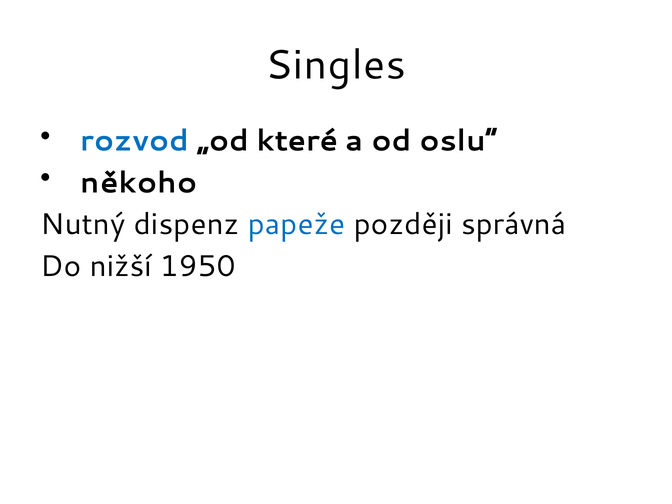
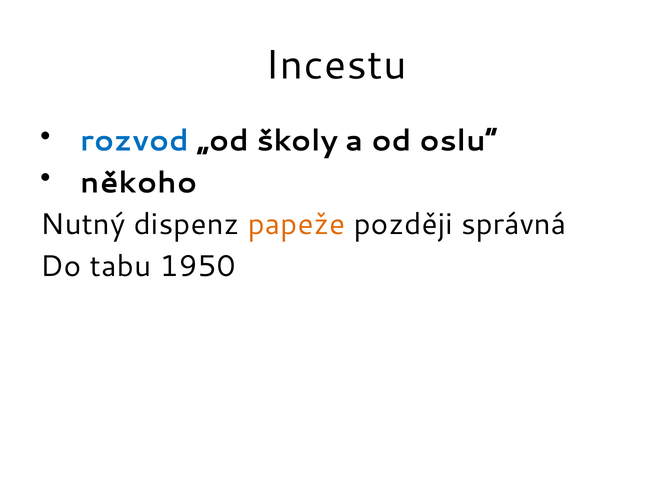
Singles: Singles -> Incestu
které: které -> školy
papeže colour: blue -> orange
nižší: nižší -> tabu
